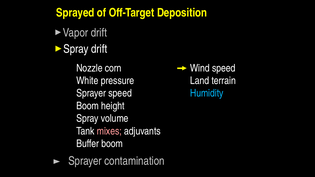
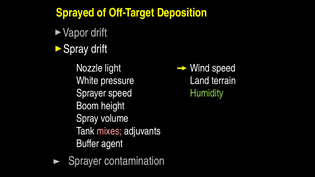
corn: corn -> light
Humidity colour: light blue -> light green
Buffer boom: boom -> agent
